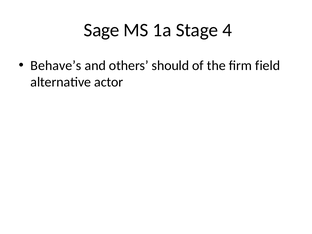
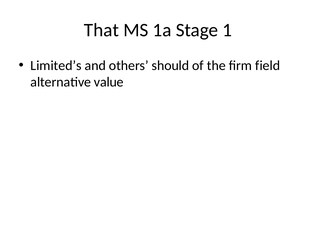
Sage: Sage -> That
4: 4 -> 1
Behave’s: Behave’s -> Limited’s
actor: actor -> value
